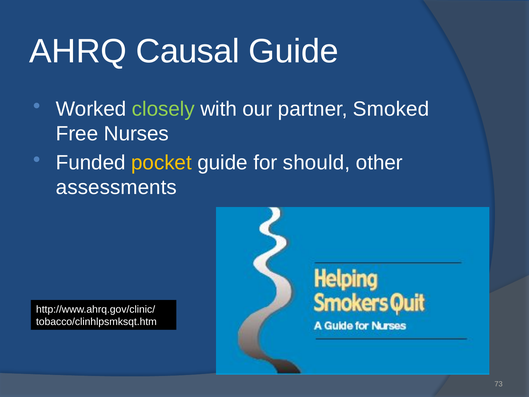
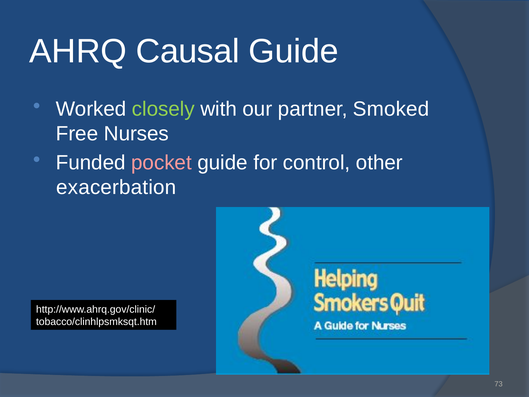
pocket colour: yellow -> pink
should: should -> control
assessments: assessments -> exacerbation
